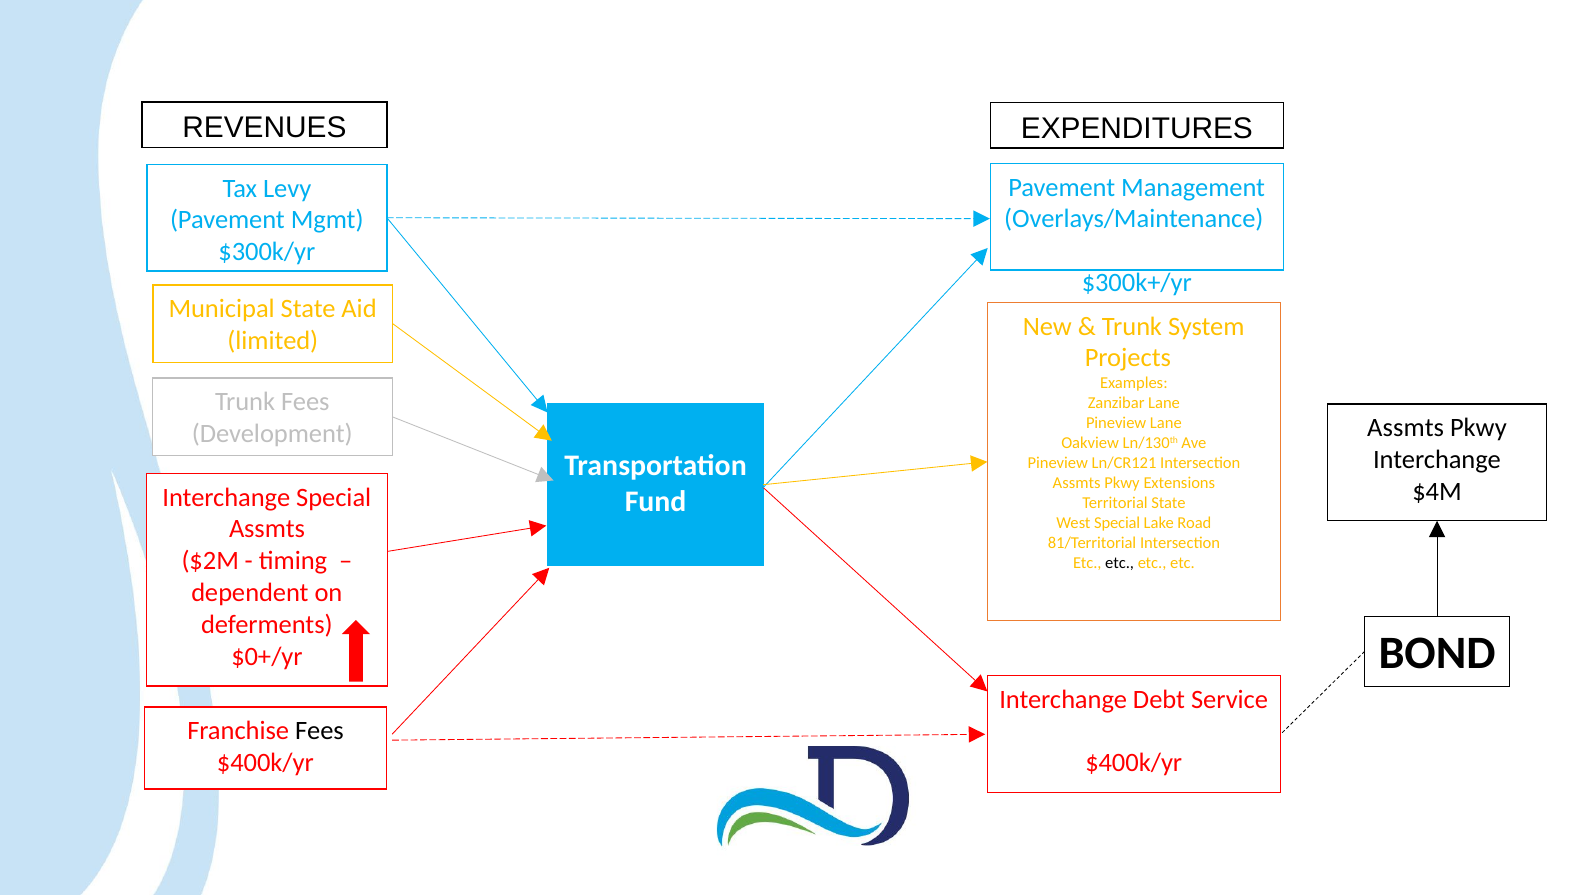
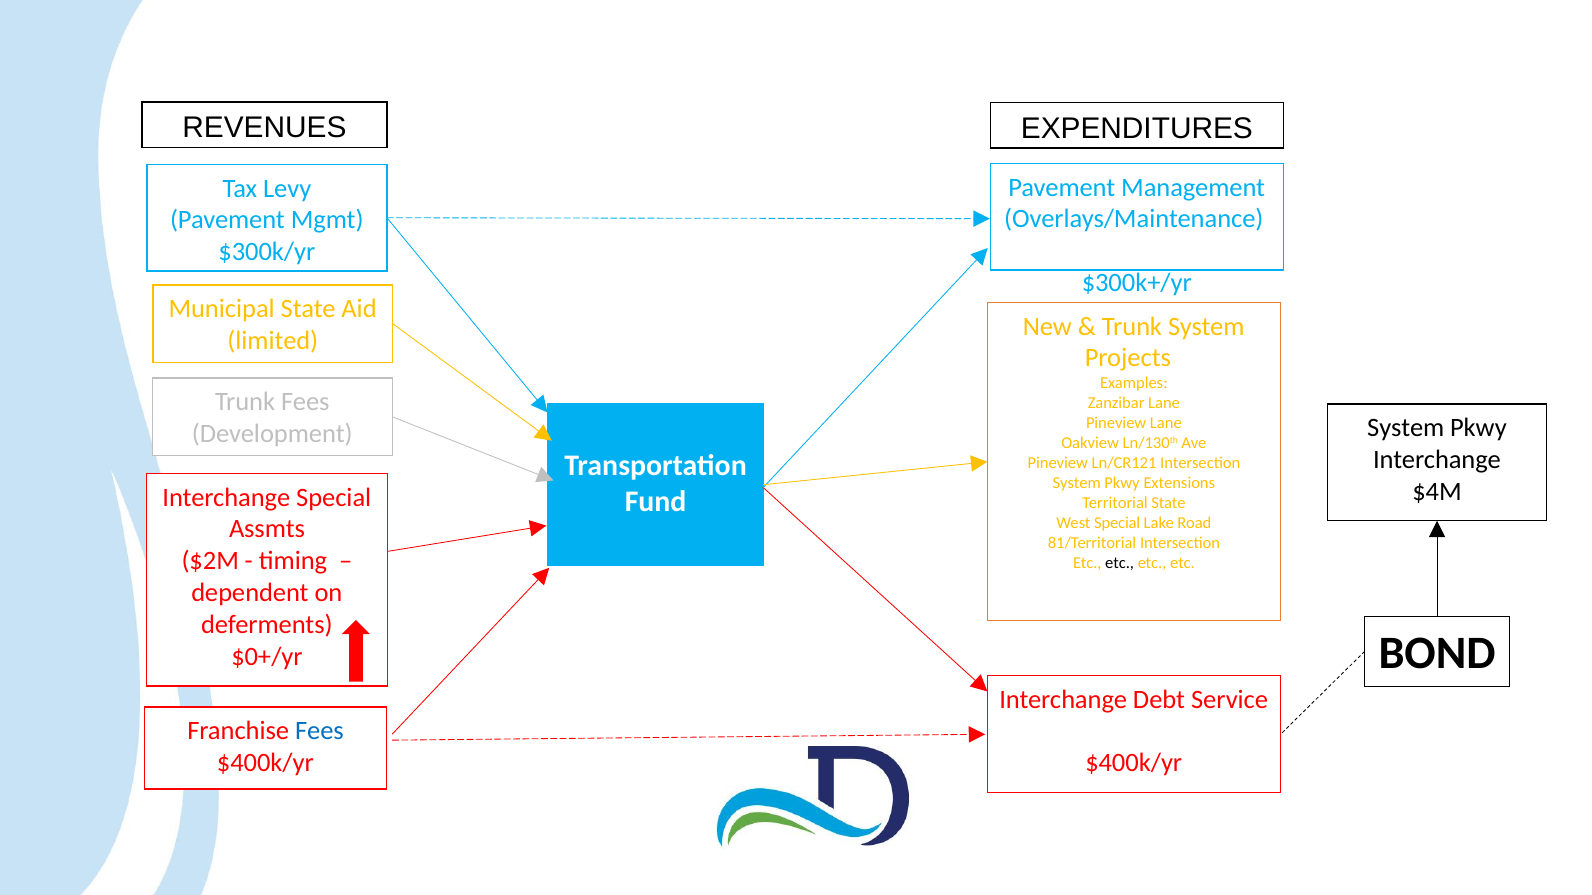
Assmts at (1406, 428): Assmts -> System
Assmts at (1077, 483): Assmts -> System
Fees at (319, 731) colour: black -> blue
